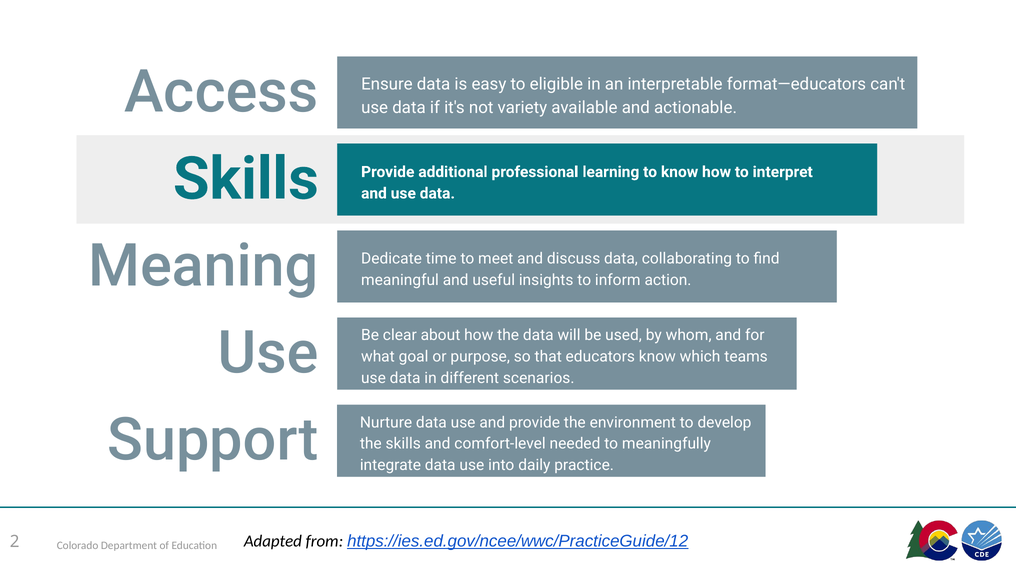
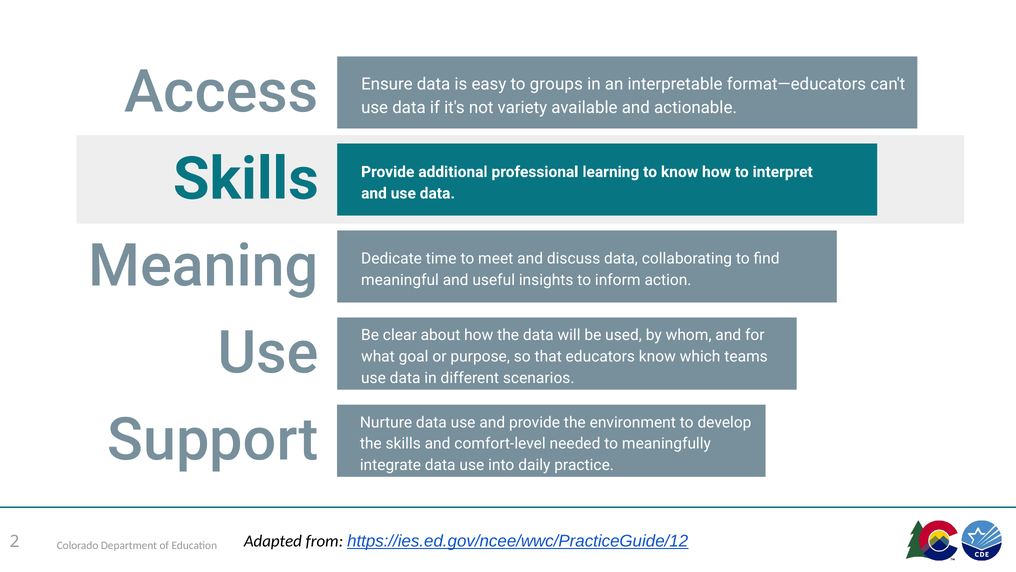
eligible: eligible -> groups
